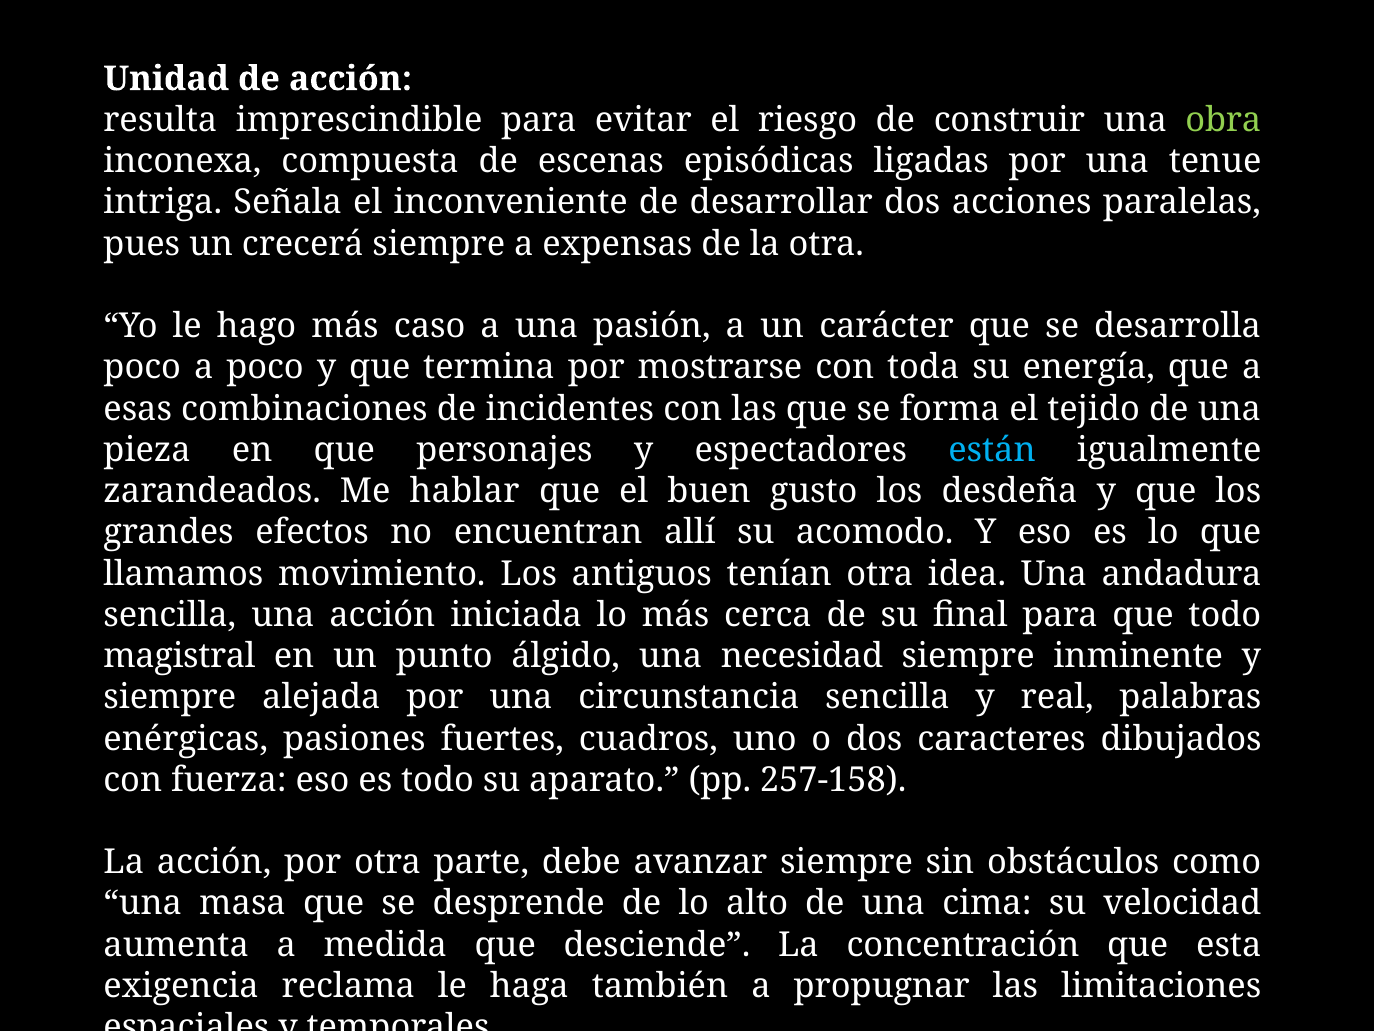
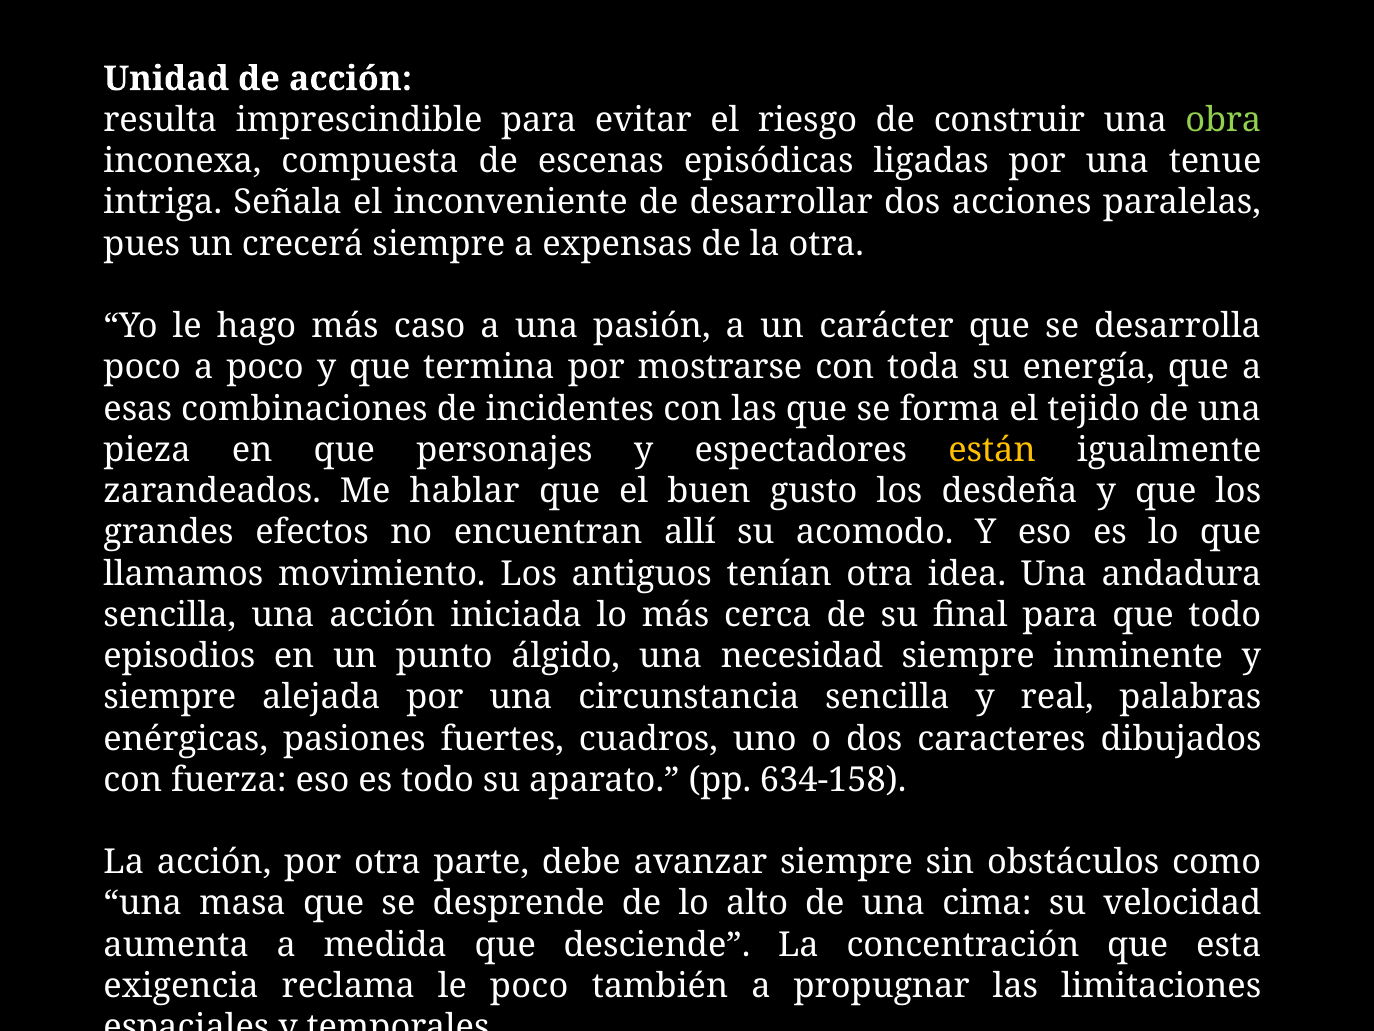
están colour: light blue -> yellow
magistral: magistral -> episodios
257-158: 257-158 -> 634-158
le haga: haga -> poco
